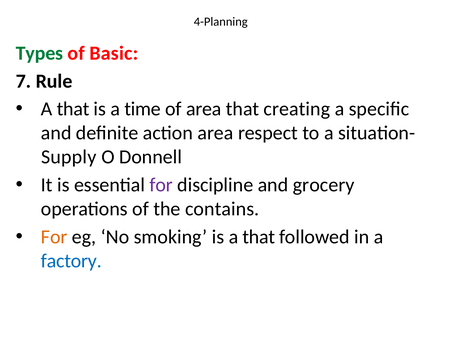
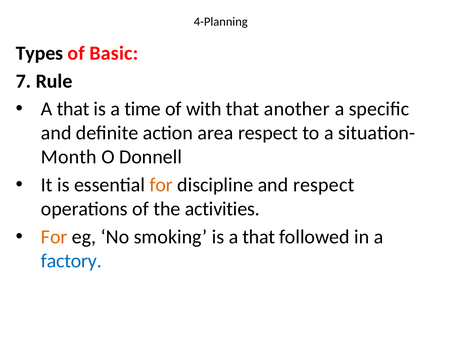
Types colour: green -> black
of area: area -> with
creating: creating -> another
Supply: Supply -> Month
for at (161, 185) colour: purple -> orange
and grocery: grocery -> respect
contains: contains -> activities
